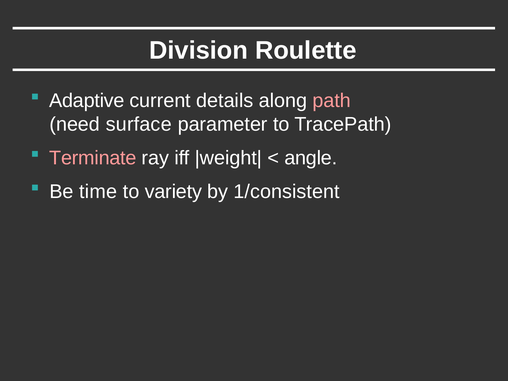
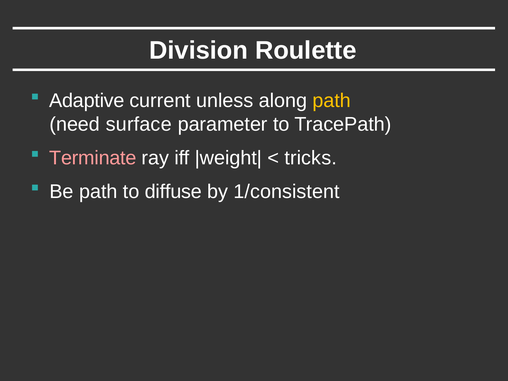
details: details -> unless
path at (332, 101) colour: pink -> yellow
angle: angle -> tricks
Be time: time -> path
variety: variety -> diffuse
